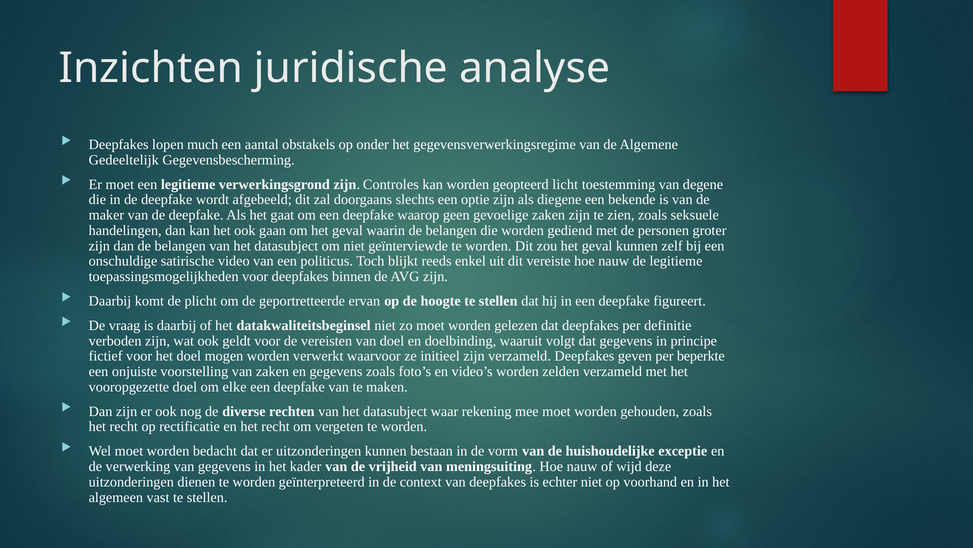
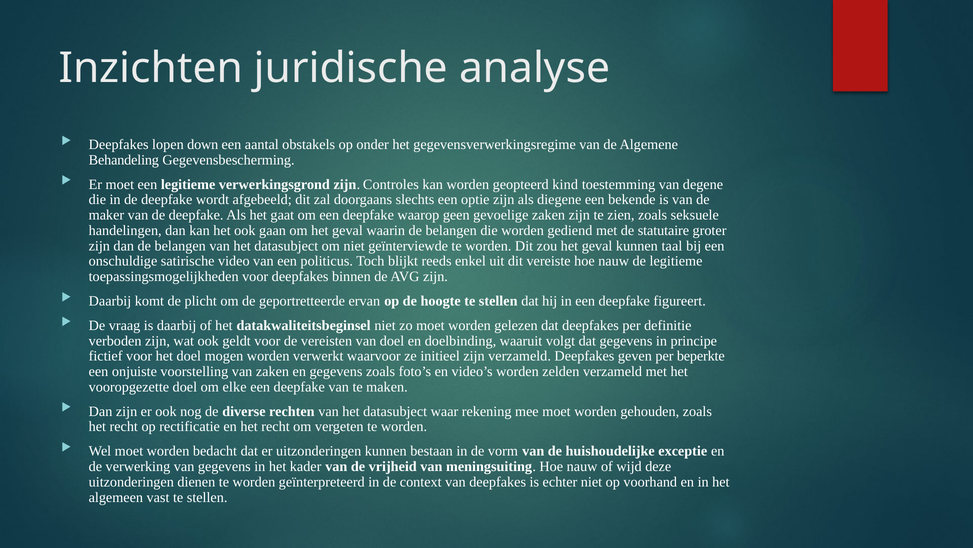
much: much -> down
Gedeeltelijk: Gedeeltelijk -> Behandeling
licht: licht -> kind
personen: personen -> statutaire
zelf: zelf -> taal
